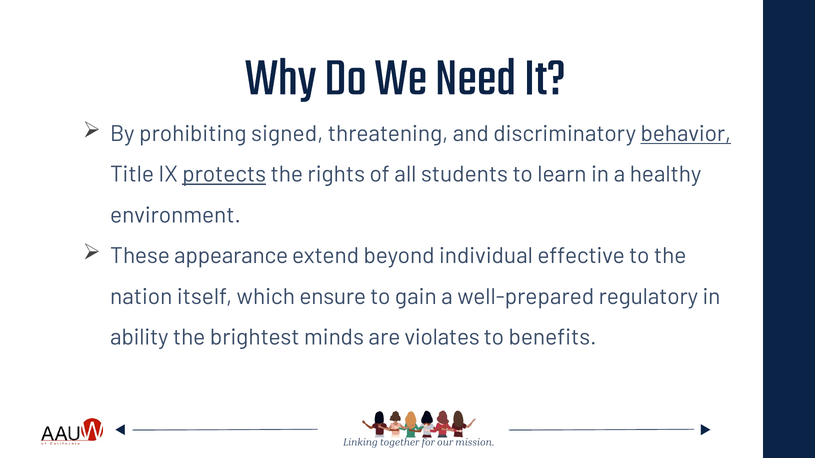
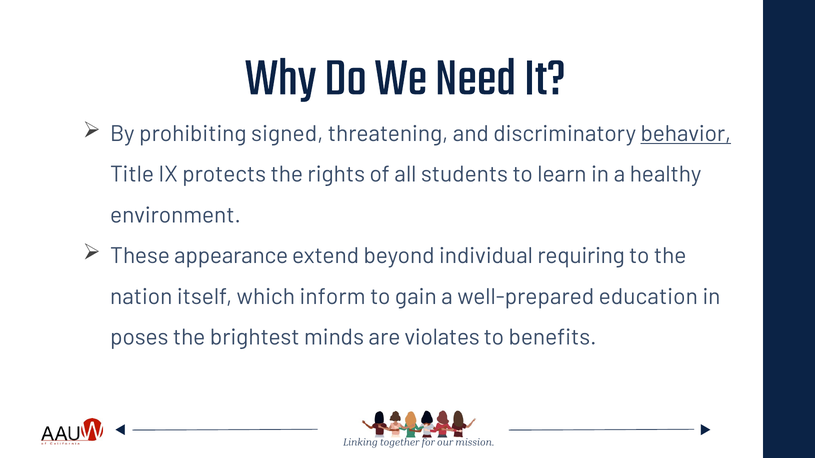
protects underline: present -> none
effective: effective -> requiring
ensure: ensure -> inform
regulatory: regulatory -> education
ability: ability -> poses
